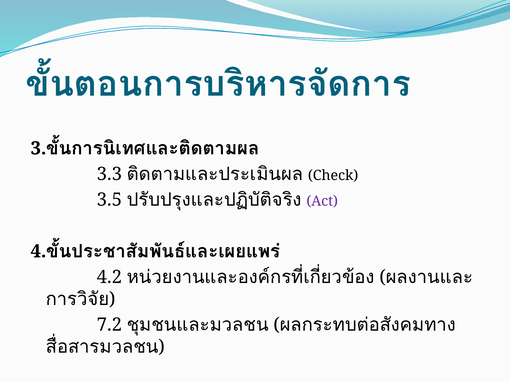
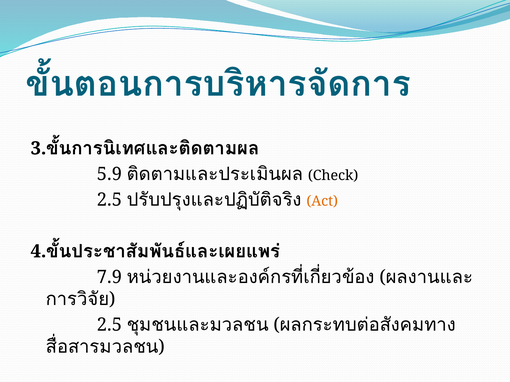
3.3: 3.3 -> 5.9
3.5 at (109, 200): 3.5 -> 2.5
Act colour: purple -> orange
4.2: 4.2 -> 7.9
7.2 at (109, 325): 7.2 -> 2.5
